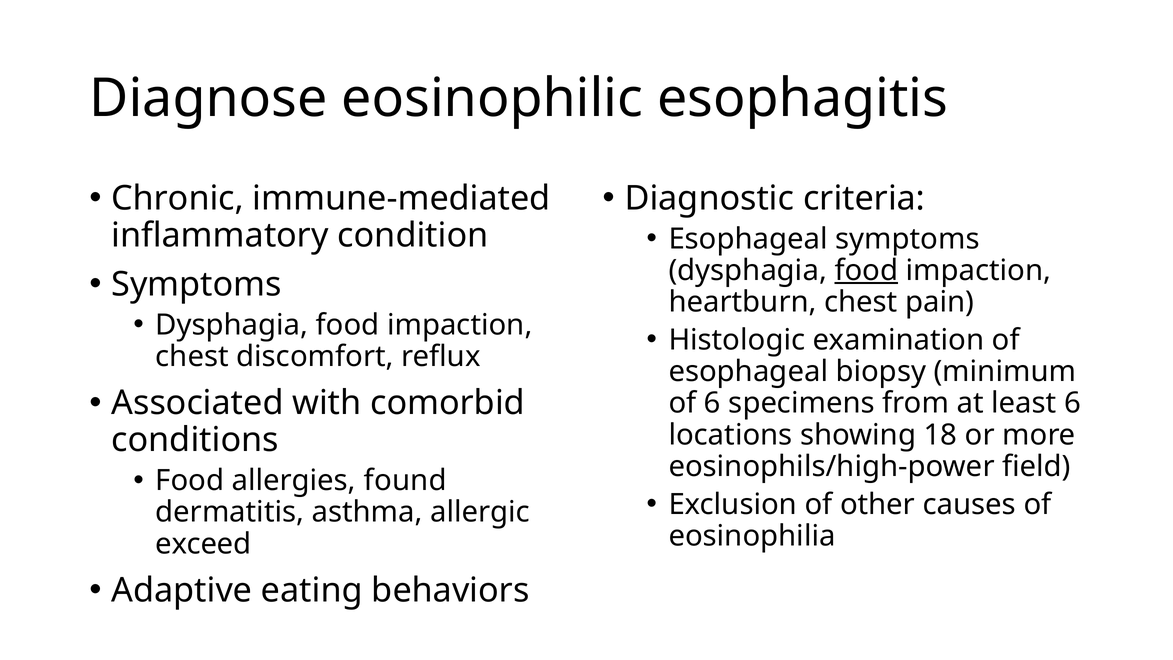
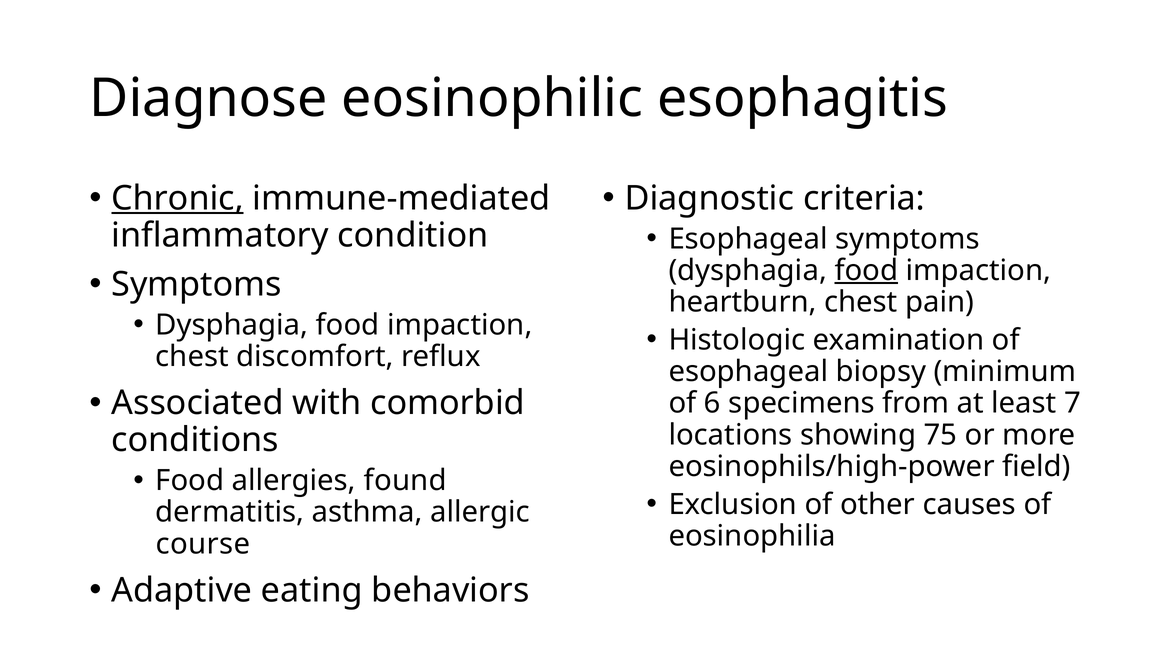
Chronic underline: none -> present
least 6: 6 -> 7
18: 18 -> 75
exceed: exceed -> course
